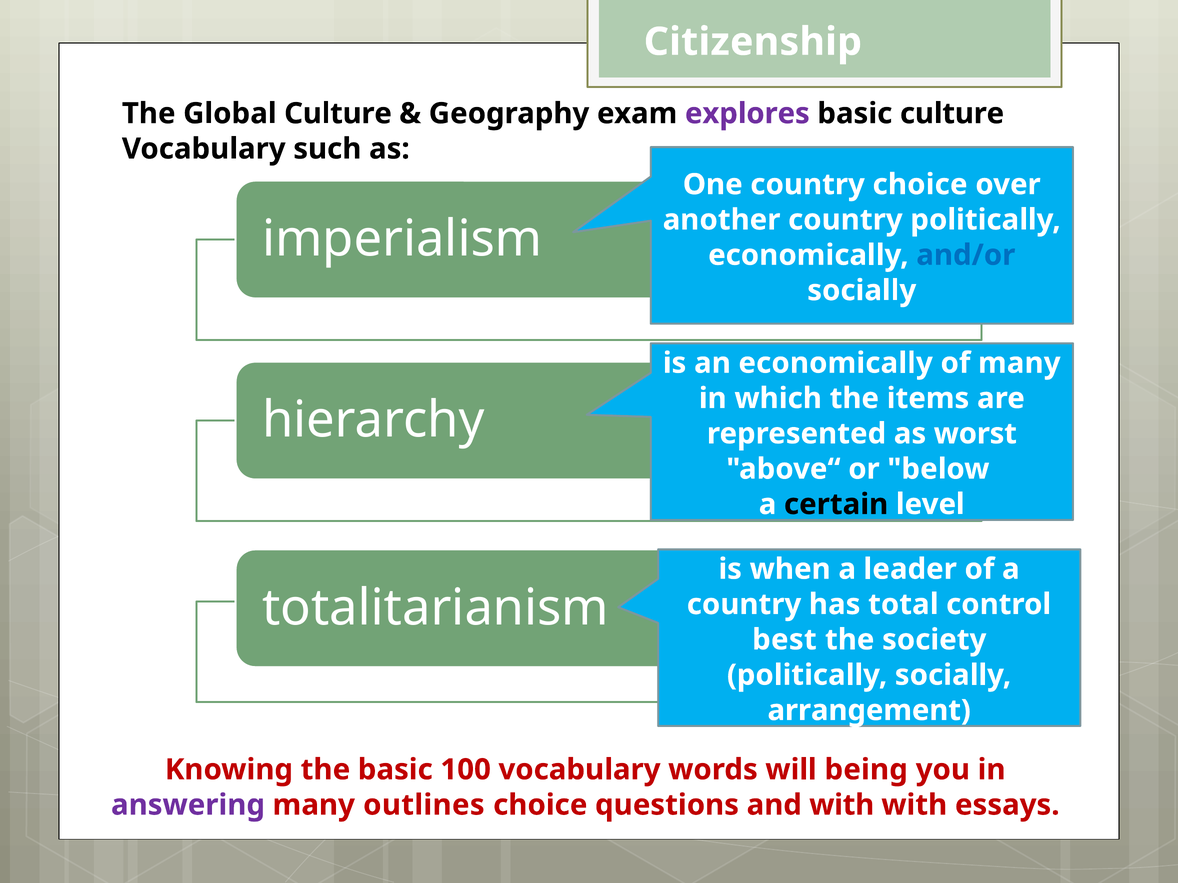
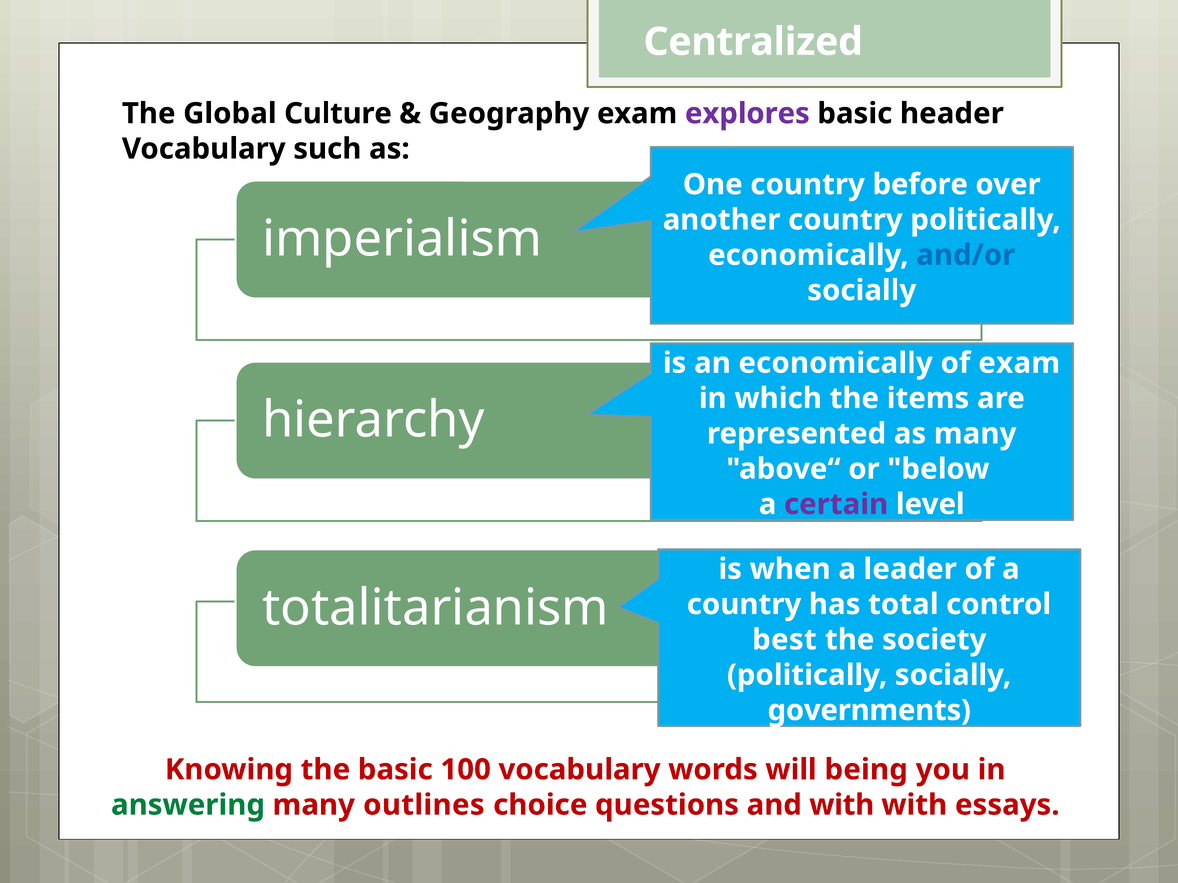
Citizenship: Citizenship -> Centralized
basic culture: culture -> header
country choice: choice -> before
of many: many -> exam
as worst: worst -> many
certain colour: black -> purple
arrangement: arrangement -> governments
answering colour: purple -> green
